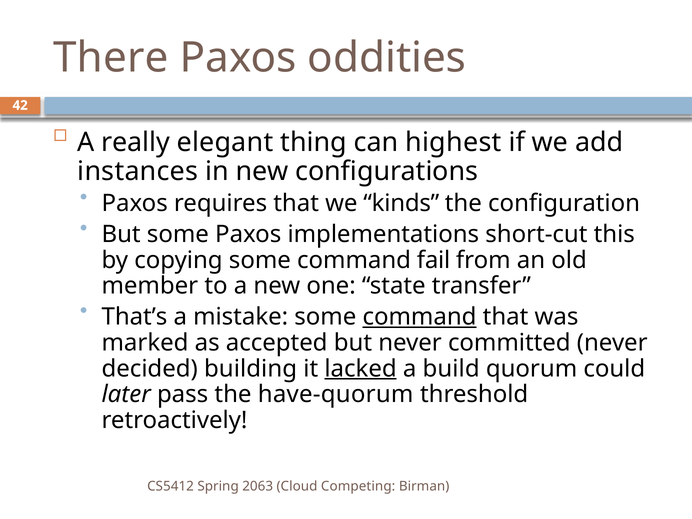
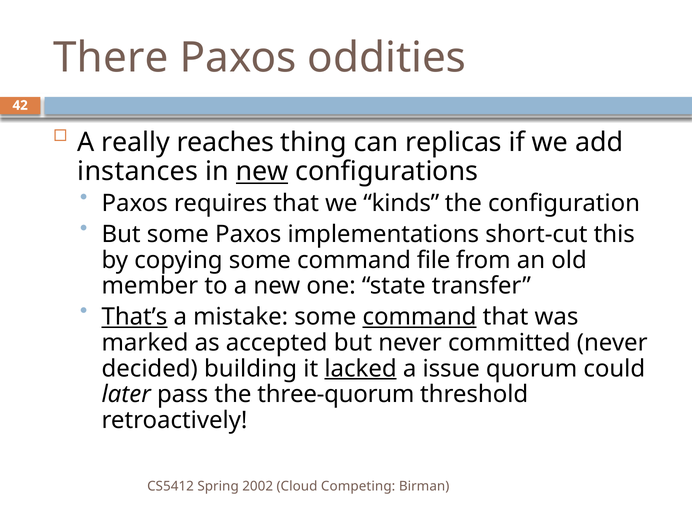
elegant: elegant -> reaches
highest: highest -> replicas
new at (262, 172) underline: none -> present
fail: fail -> file
That’s underline: none -> present
build: build -> issue
have-quorum: have-quorum -> three-quorum
2063: 2063 -> 2002
